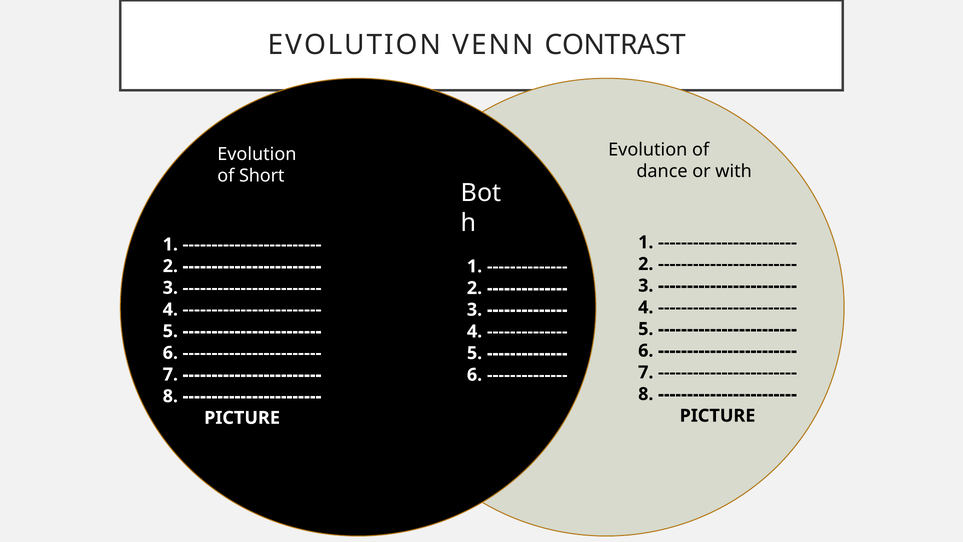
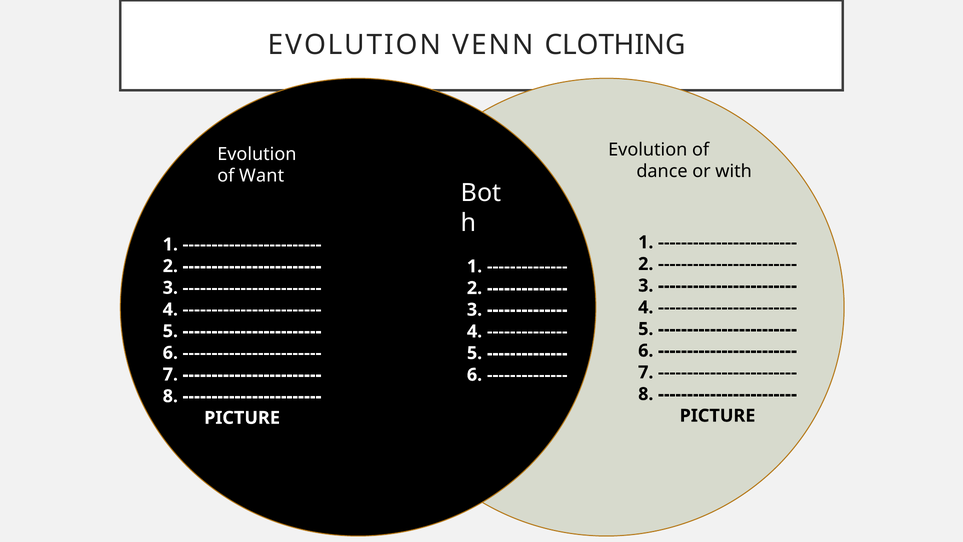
CONTRAST: CONTRAST -> CLOTHING
Short: Short -> Want
